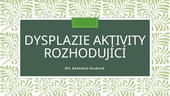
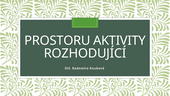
DYSPLAZIE: DYSPLAZIE -> PROSTORU
